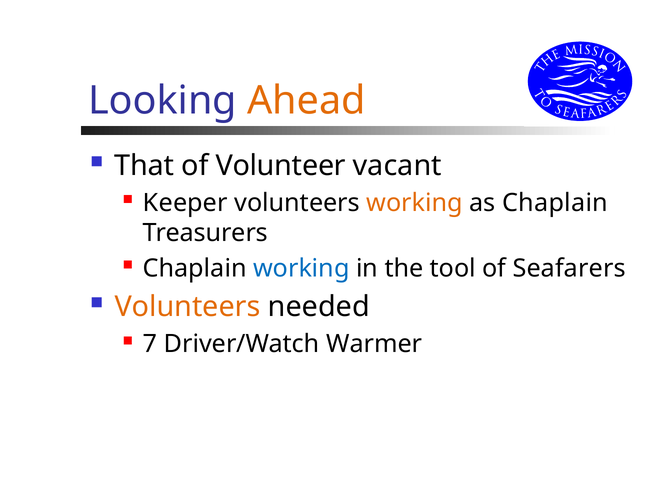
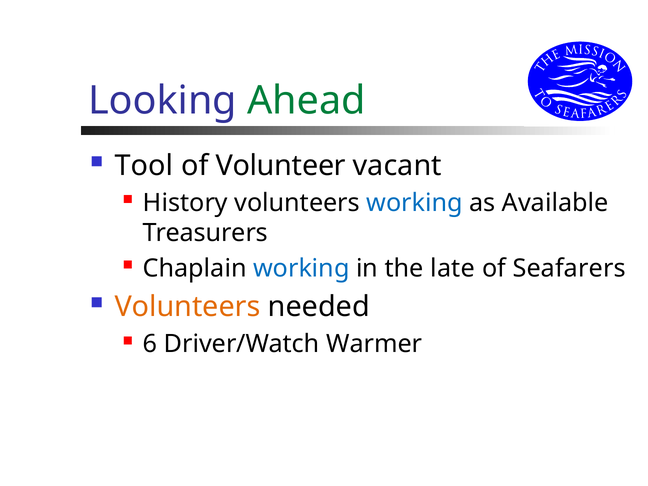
Ahead colour: orange -> green
That: That -> Tool
Keeper: Keeper -> History
working at (415, 203) colour: orange -> blue
as Chaplain: Chaplain -> Available
tool: tool -> late
7: 7 -> 6
